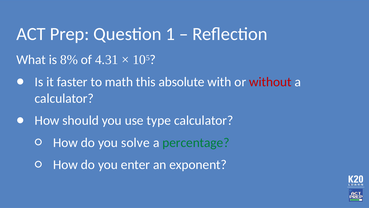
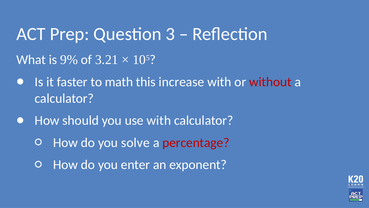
1: 1 -> 3
8%: 8% -> 9%
4.31: 4.31 -> 3.21
absolute: absolute -> increase
use type: type -> with
percentage colour: green -> red
